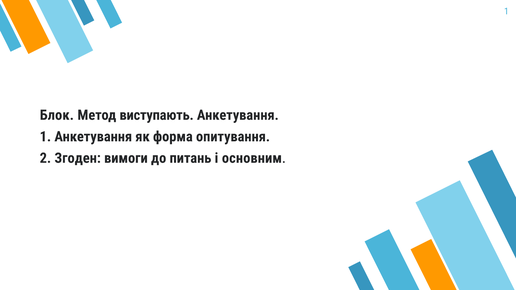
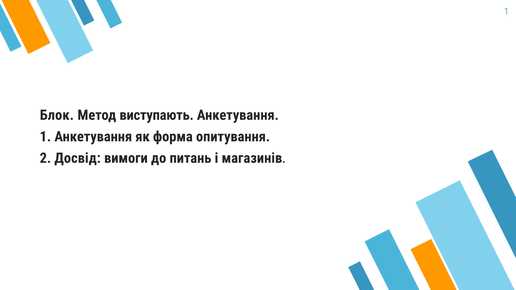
Згоден: Згоден -> Досвід
основним: основним -> магазинів
